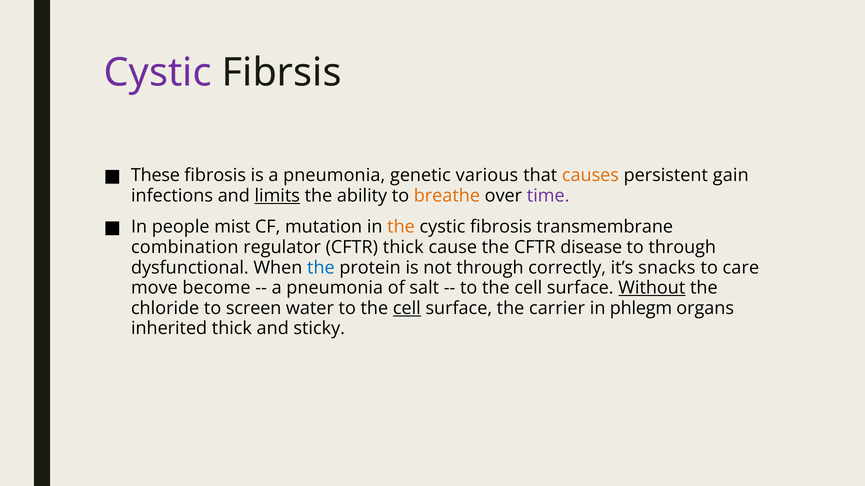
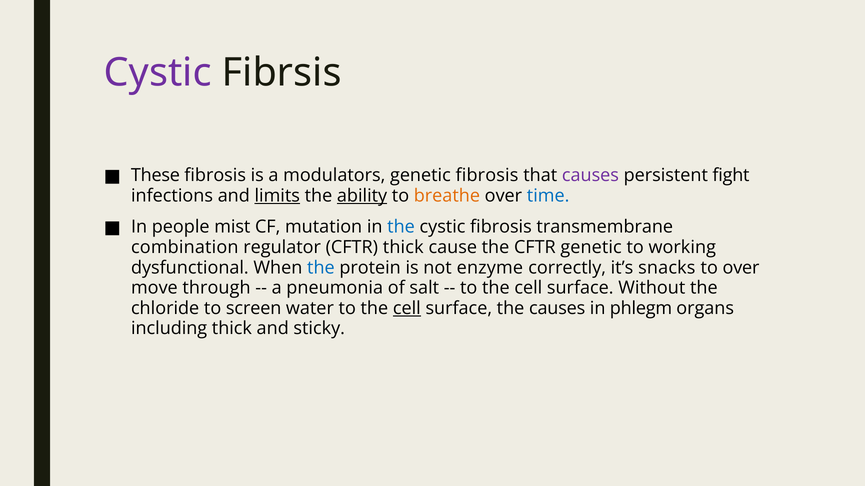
is a pneumonia: pneumonia -> modulators
genetic various: various -> fibrosis
causes at (590, 176) colour: orange -> purple
gain: gain -> fight
ability underline: none -> present
time colour: purple -> blue
the at (401, 227) colour: orange -> blue
CFTR disease: disease -> genetic
to through: through -> working
not through: through -> enzyme
to care: care -> over
become: become -> through
Without underline: present -> none
the carrier: carrier -> causes
inherited: inherited -> including
